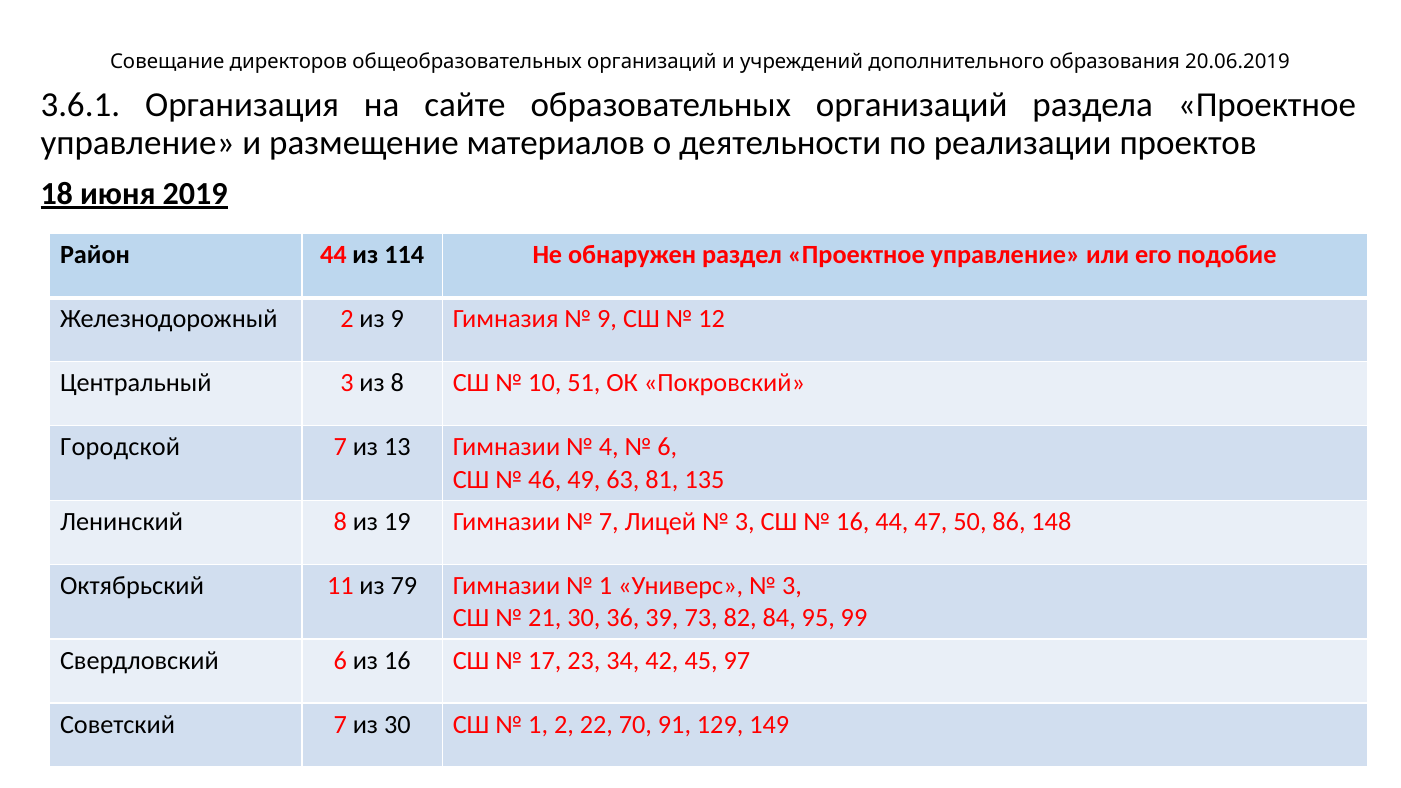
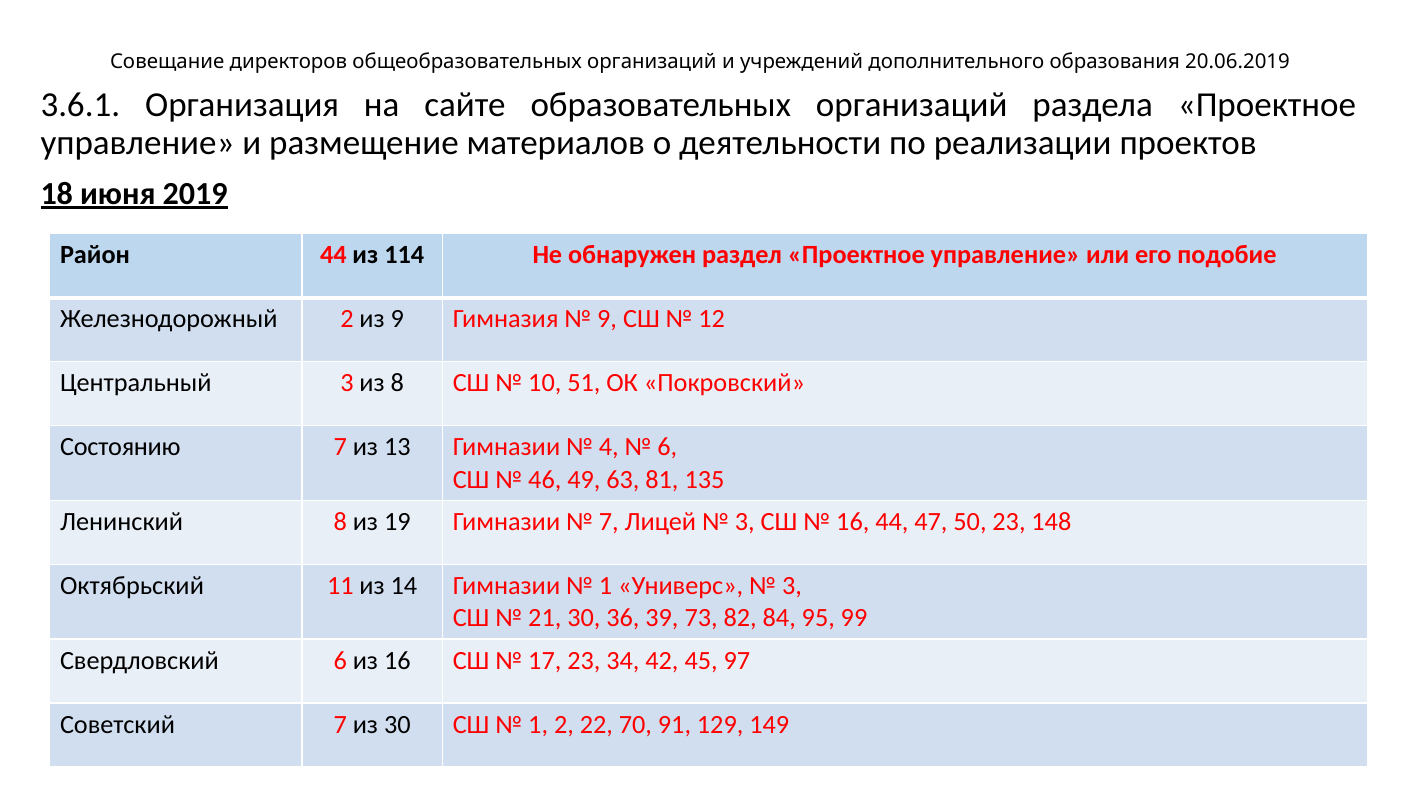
Городской: Городской -> Состоянию
50 86: 86 -> 23
79: 79 -> 14
